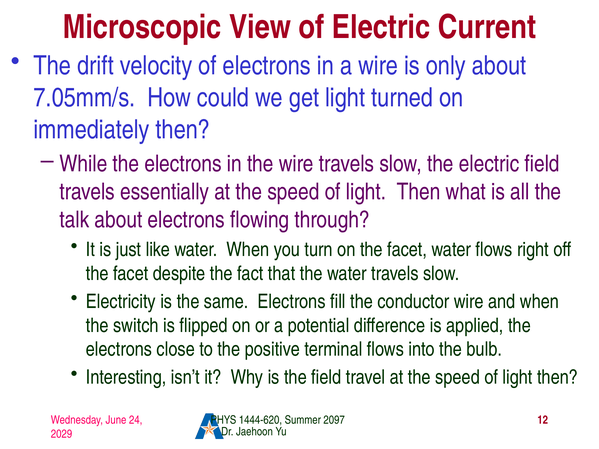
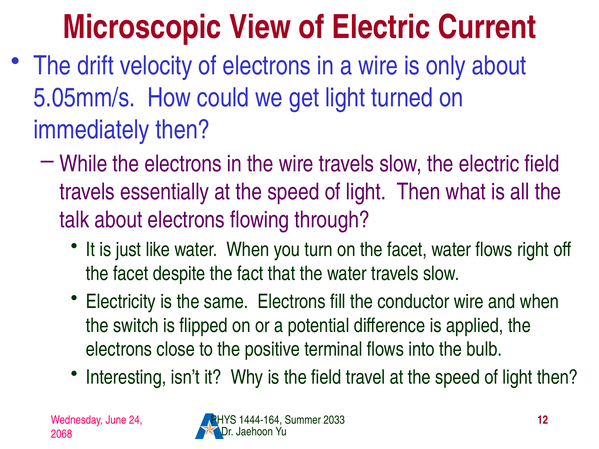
7.05mm/s: 7.05mm/s -> 5.05mm/s
1444-620: 1444-620 -> 1444-164
2097: 2097 -> 2033
2029: 2029 -> 2068
